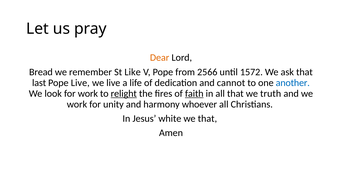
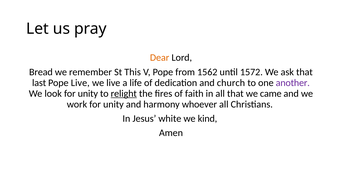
Like: Like -> This
2566: 2566 -> 1562
cannot: cannot -> church
another colour: blue -> purple
look for work: work -> unity
faith underline: present -> none
truth: truth -> came
we that: that -> kind
